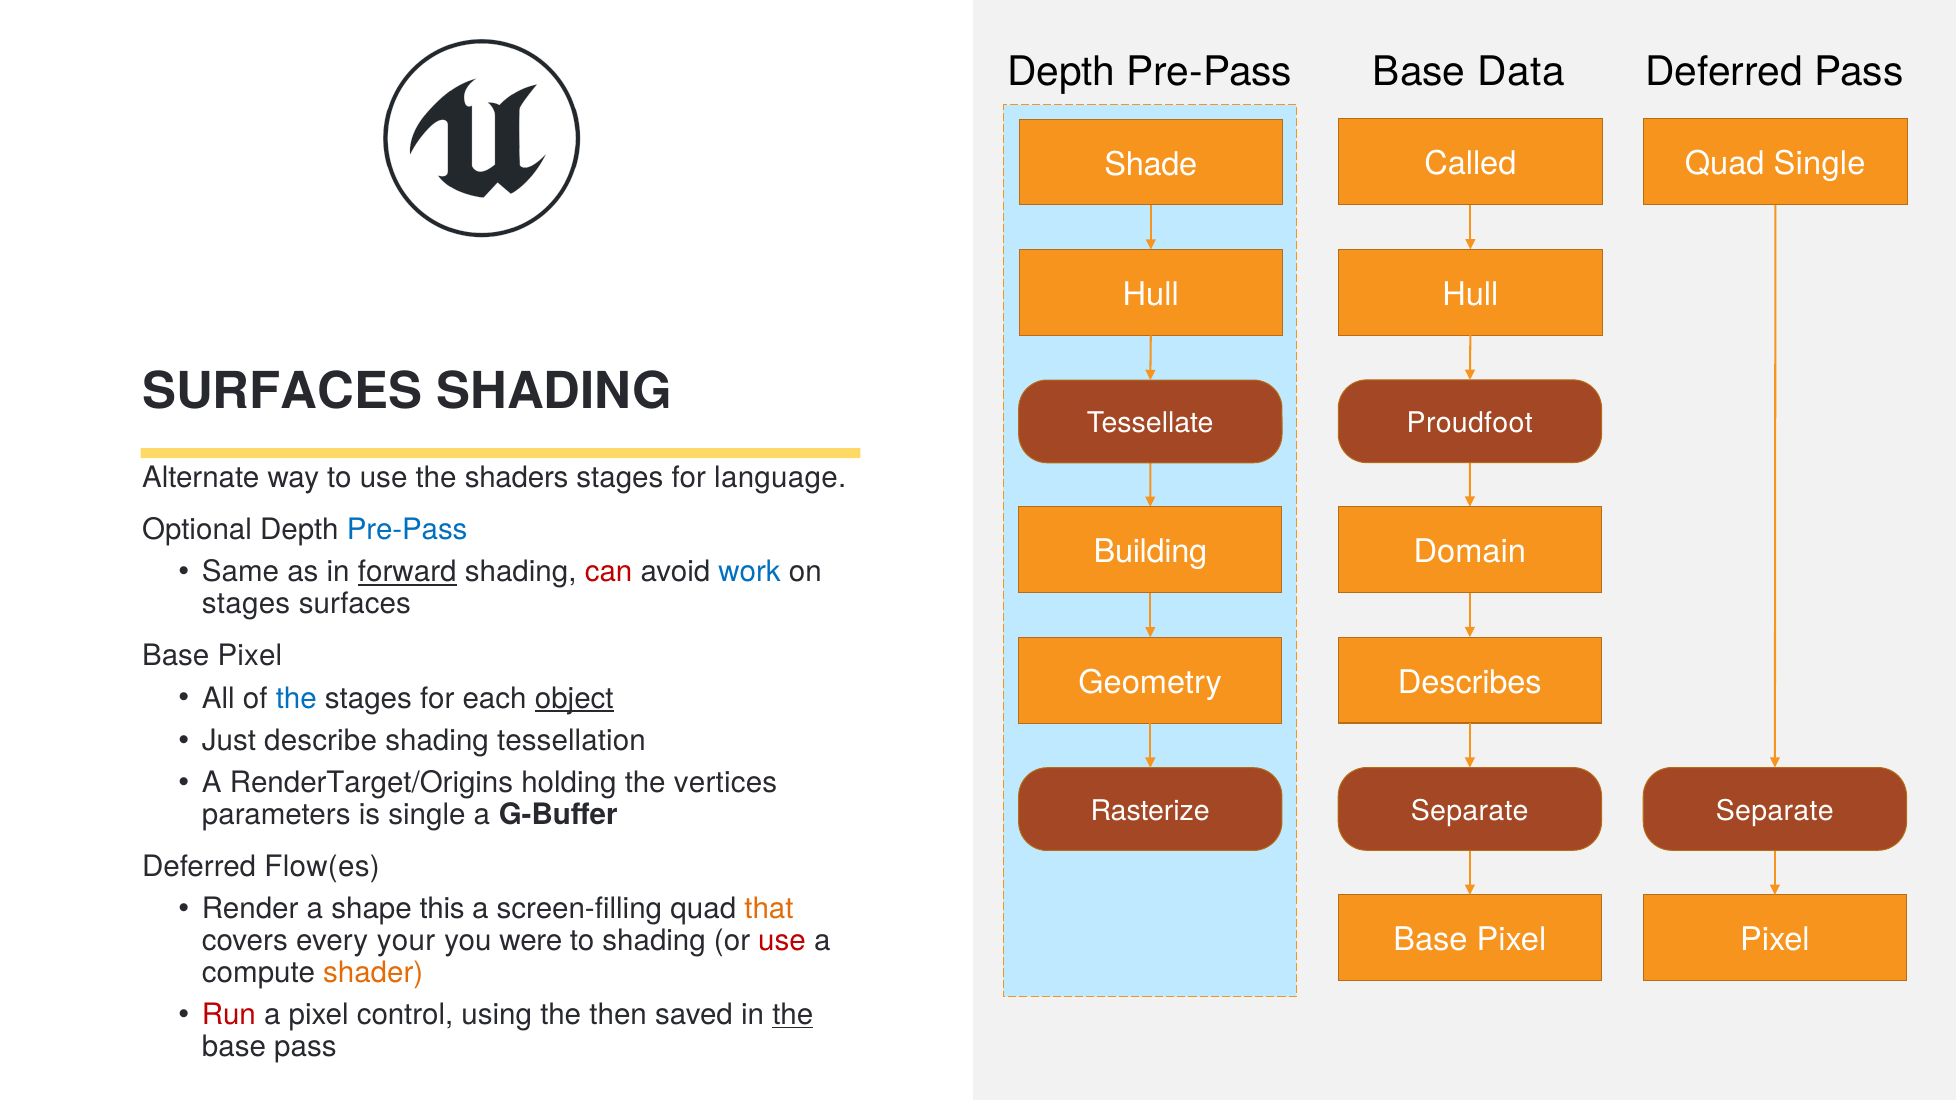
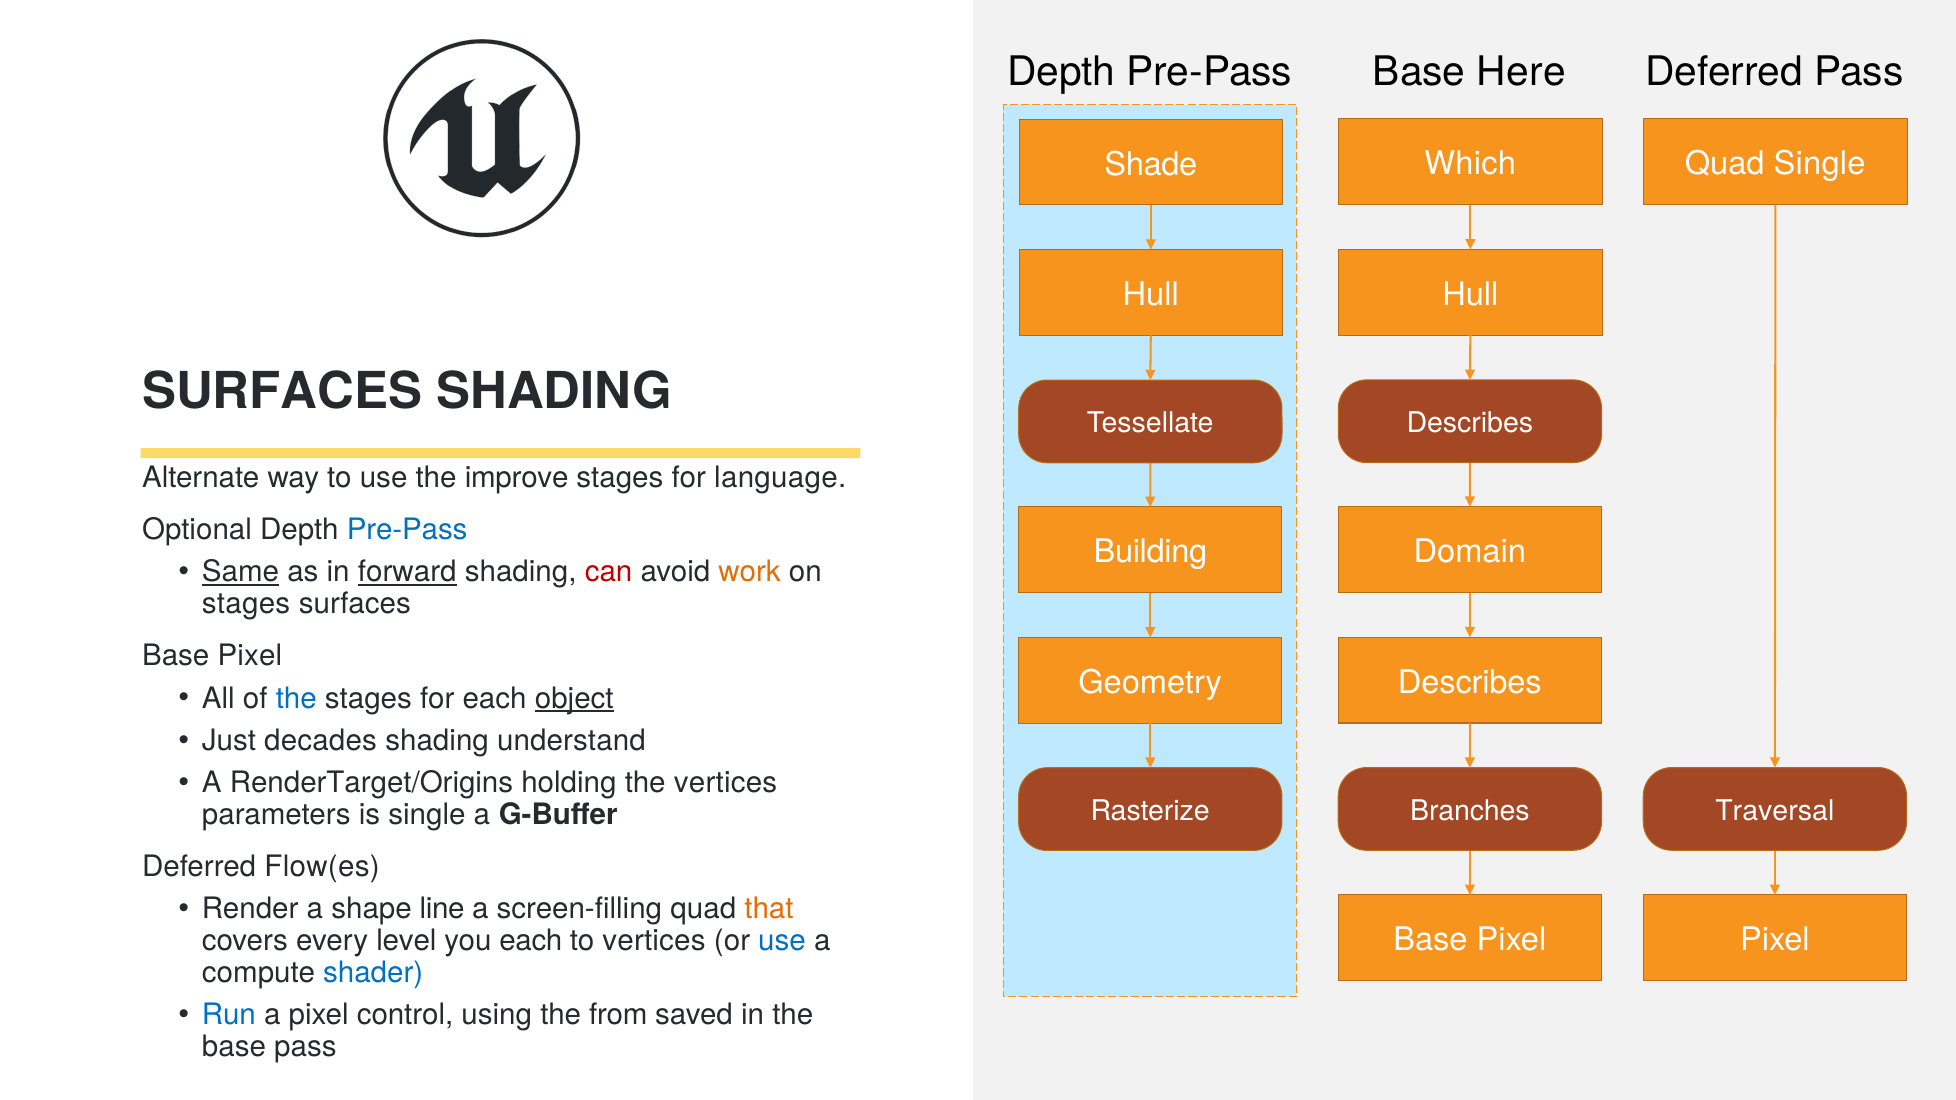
Data: Data -> Here
Called: Called -> Which
Proudfoot at (1470, 423): Proudfoot -> Describes
shaders: shaders -> improve
Same underline: none -> present
work colour: blue -> orange
describe: describe -> decades
tessellation: tessellation -> understand
Separate at (1470, 811): Separate -> Branches
Separate at (1775, 811): Separate -> Traversal
this: this -> line
your: your -> level
you were: were -> each
to shading: shading -> vertices
use at (782, 941) colour: red -> blue
shader colour: orange -> blue
Run colour: red -> blue
then: then -> from
the at (793, 1015) underline: present -> none
